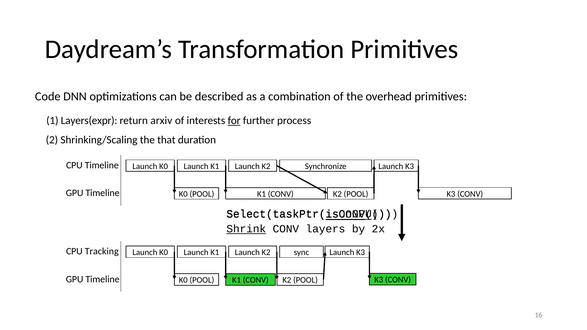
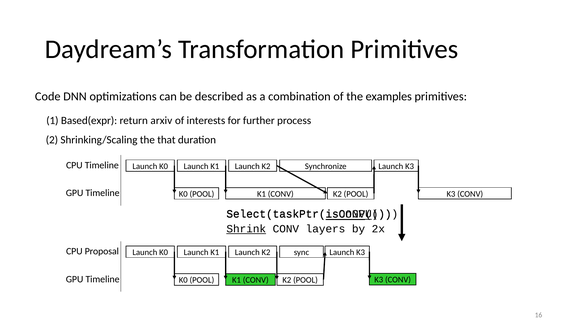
overhead: overhead -> examples
Layers(expr: Layers(expr -> Based(expr
for underline: present -> none
Tracking: Tracking -> Proposal
